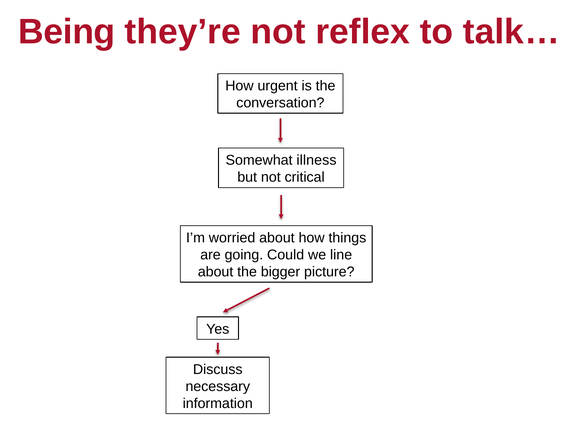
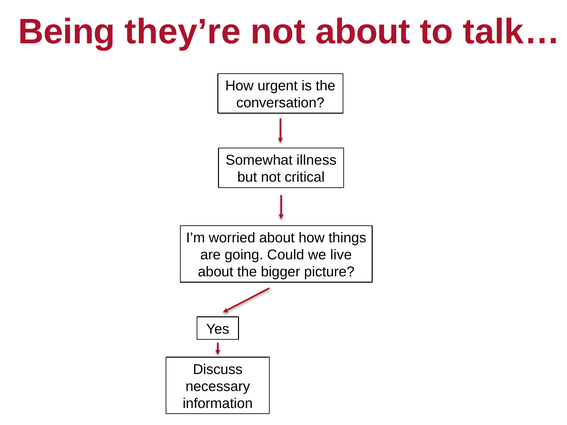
not reflex: reflex -> about
line: line -> live
